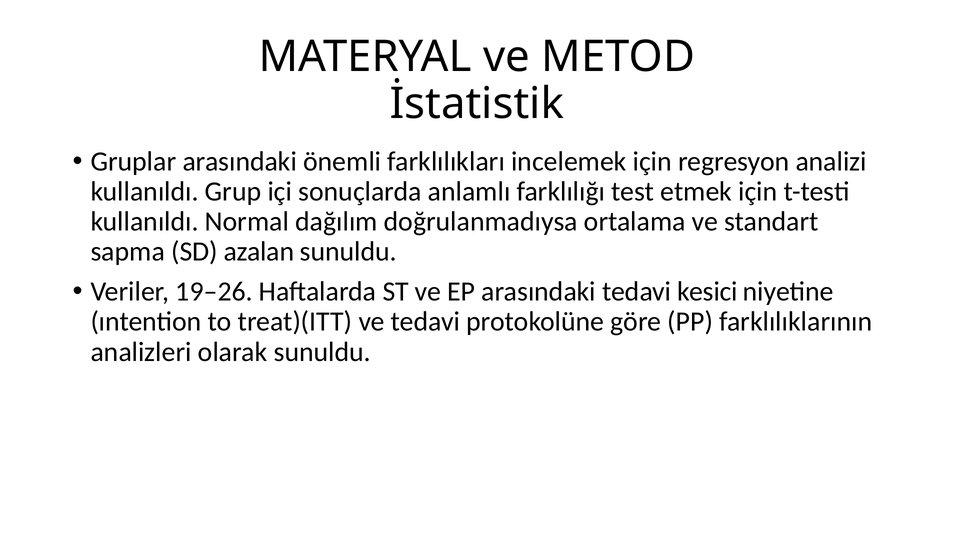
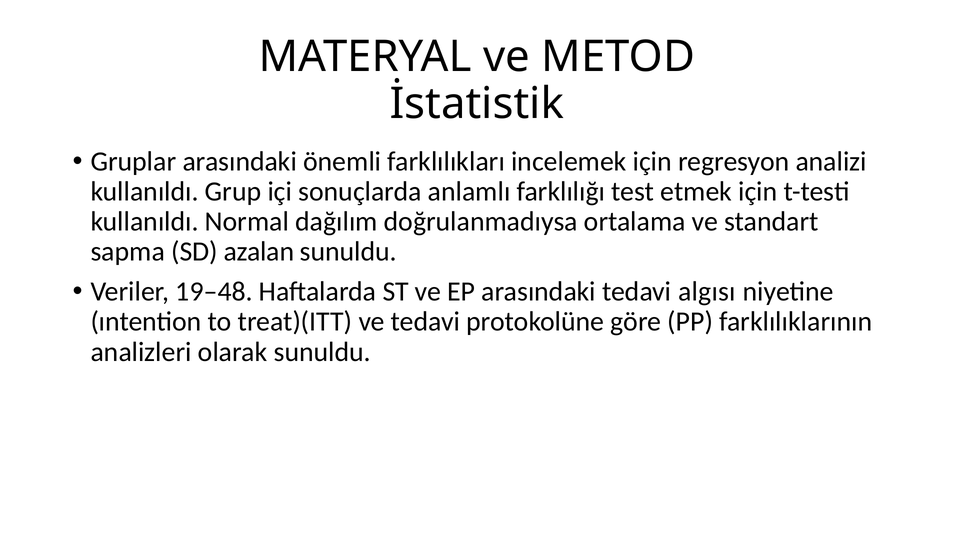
19–26: 19–26 -> 19–48
kesici: kesici -> algısı
